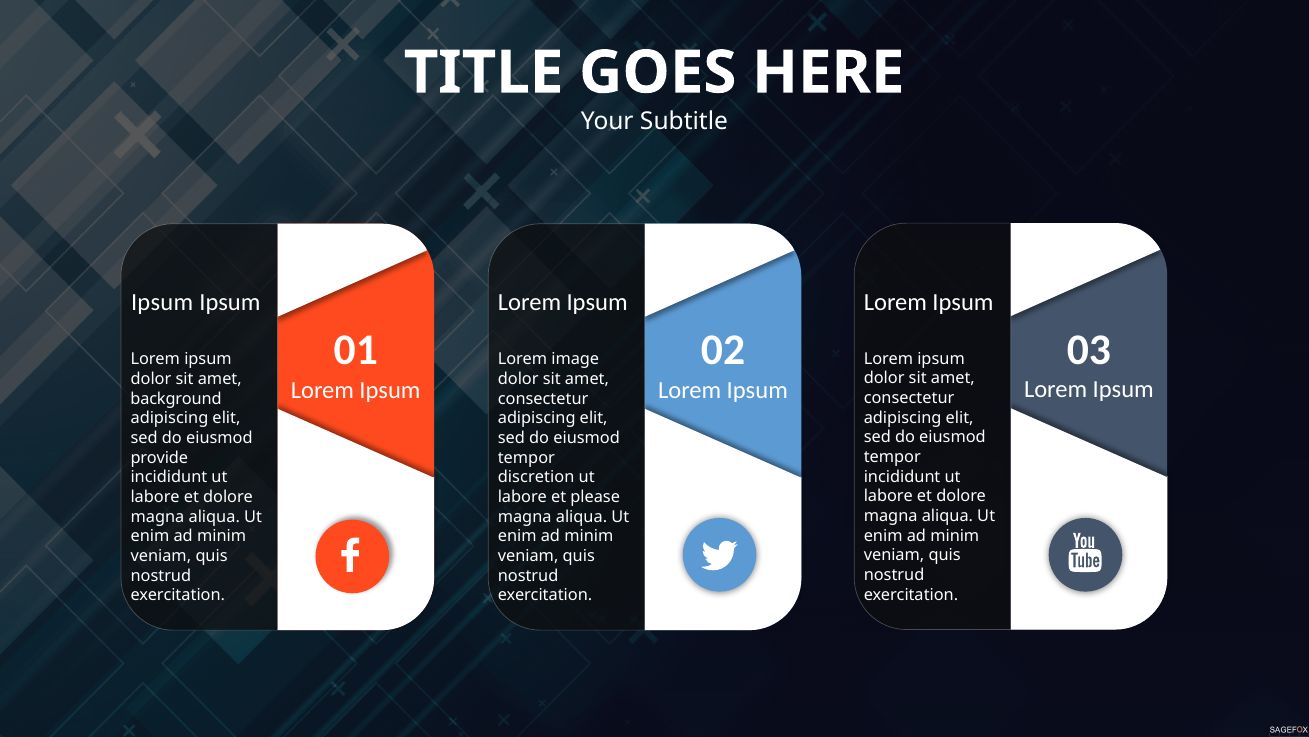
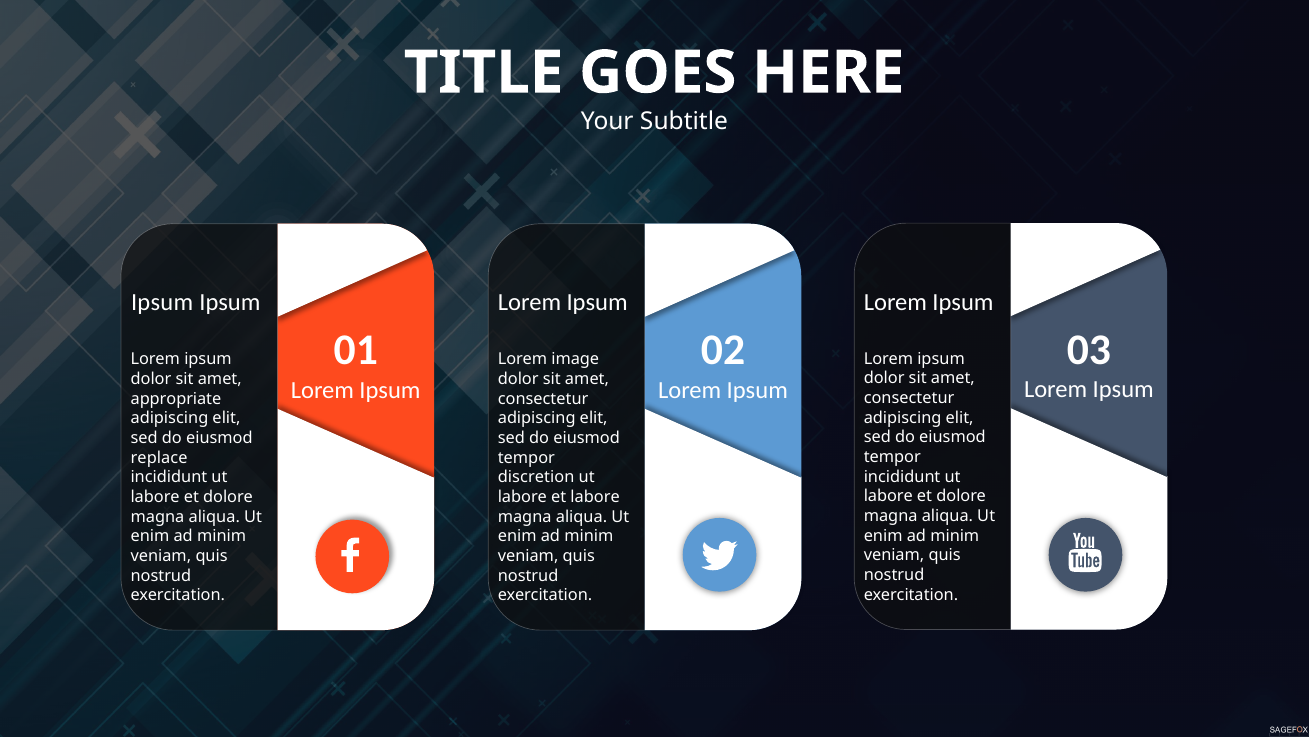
background: background -> appropriate
provide: provide -> replace
et please: please -> labore
